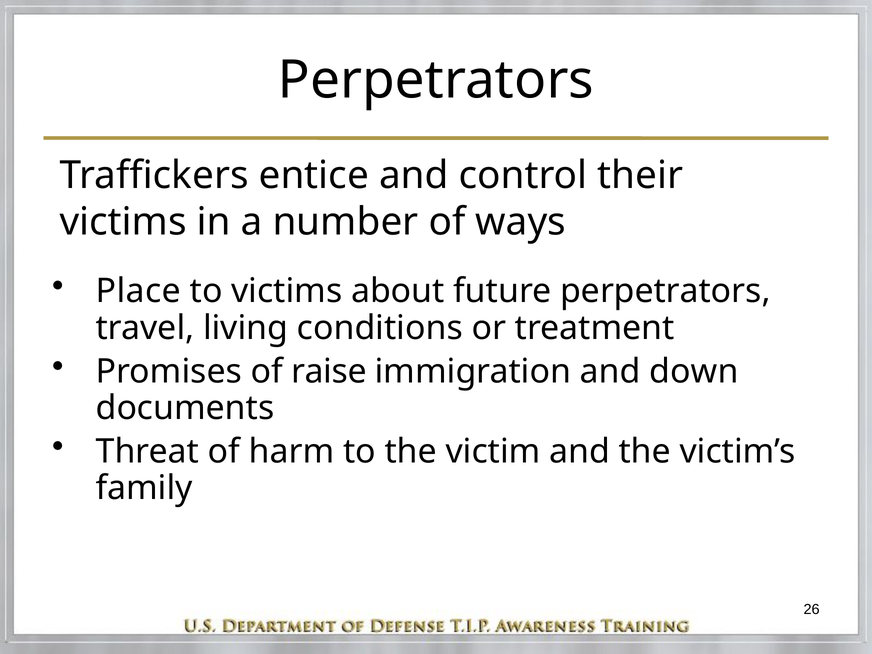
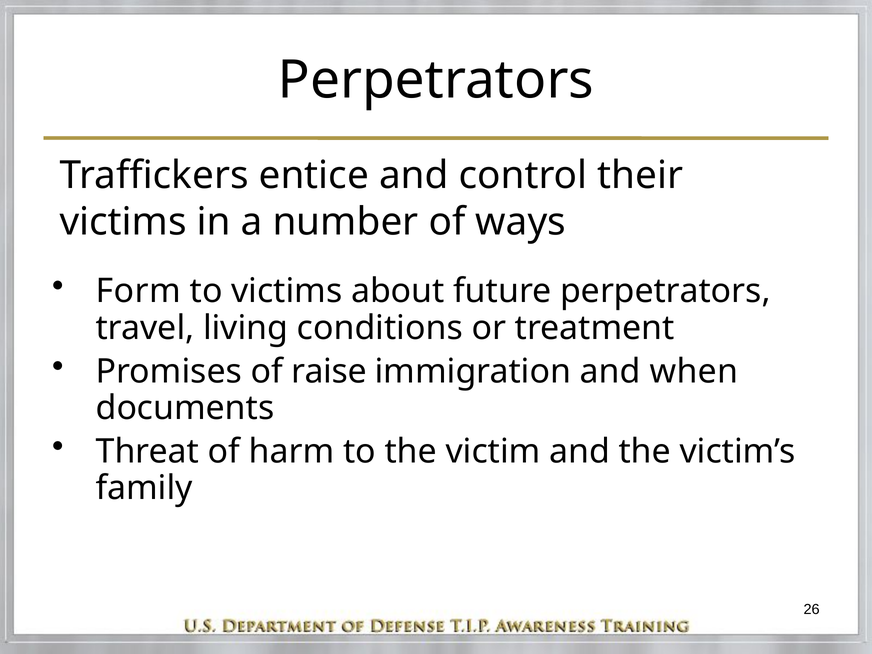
Place: Place -> Form
down: down -> when
